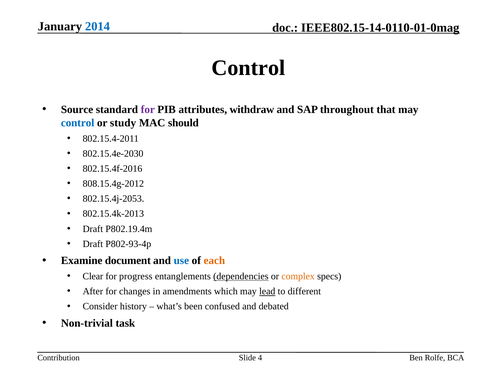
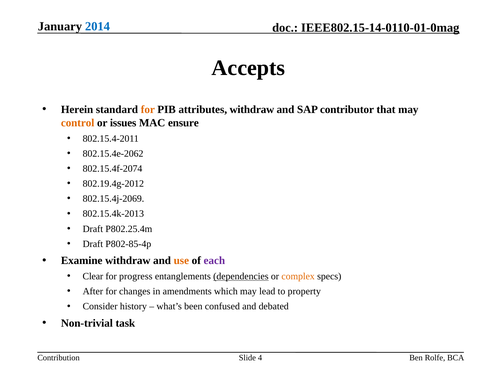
Control at (248, 68): Control -> Accepts
Source: Source -> Herein
for at (148, 109) colour: purple -> orange
throughout: throughout -> contributor
control at (78, 123) colour: blue -> orange
study: study -> issues
should: should -> ensure
802.15.4e-2030: 802.15.4e-2030 -> 802.15.4e-2062
802.15.4f-2016: 802.15.4f-2016 -> 802.15.4f-2074
808.15.4g-2012: 808.15.4g-2012 -> 802.19.4g-2012
802.15.4j-2053: 802.15.4j-2053 -> 802.15.4j-2069
P802.19.4m: P802.19.4m -> P802.25.4m
P802-93-4p: P802-93-4p -> P802-85-4p
Examine document: document -> withdraw
use colour: blue -> orange
each colour: orange -> purple
lead underline: present -> none
different: different -> property
